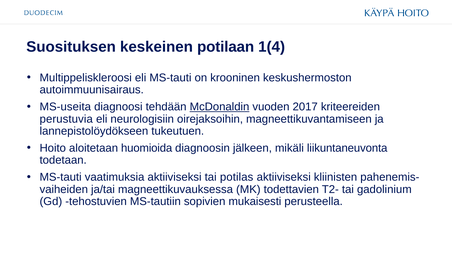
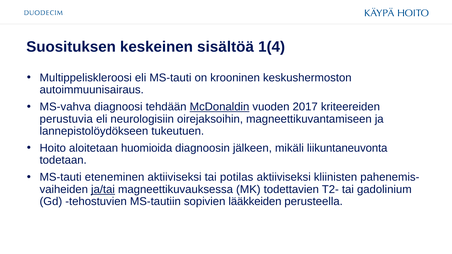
potilaan: potilaan -> sisältöä
MS-useita: MS-useita -> MS-vahva
vaatimuksia: vaatimuksia -> eteneminen
ja/tai underline: none -> present
mukaisesti: mukaisesti -> lääkkeiden
